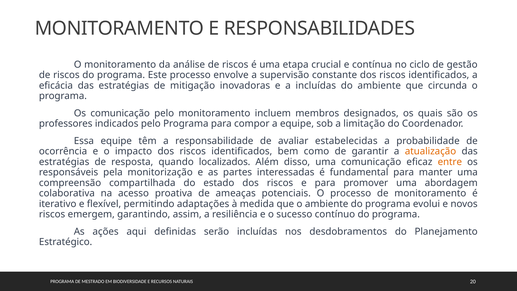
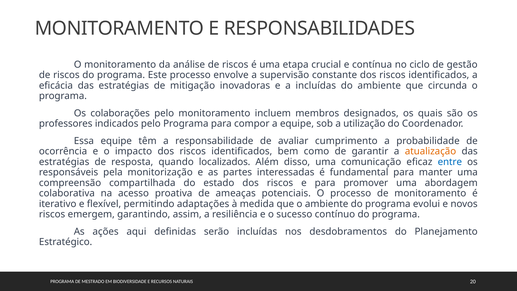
Os comunicação: comunicação -> colaborações
limitação: limitação -> utilização
estabelecidas: estabelecidas -> cumprimento
entre colour: orange -> blue
